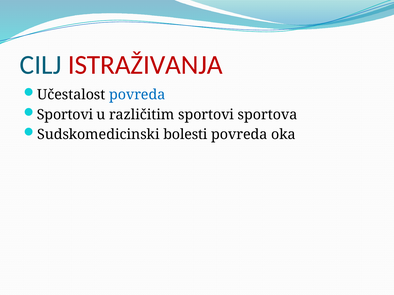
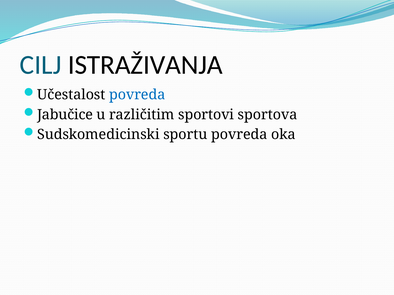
ISTRAŽIVANJA colour: red -> black
Sportovi at (65, 115): Sportovi -> Jabučice
bolesti: bolesti -> sportu
